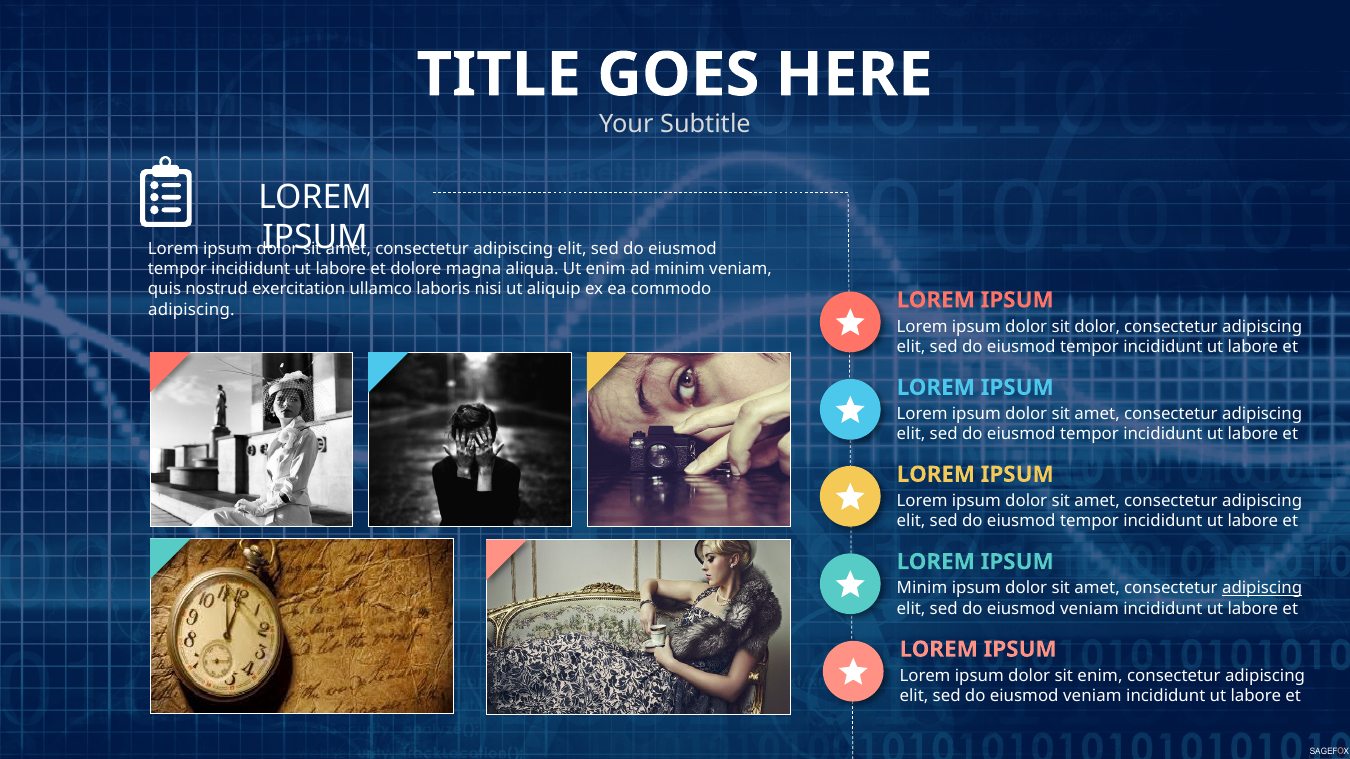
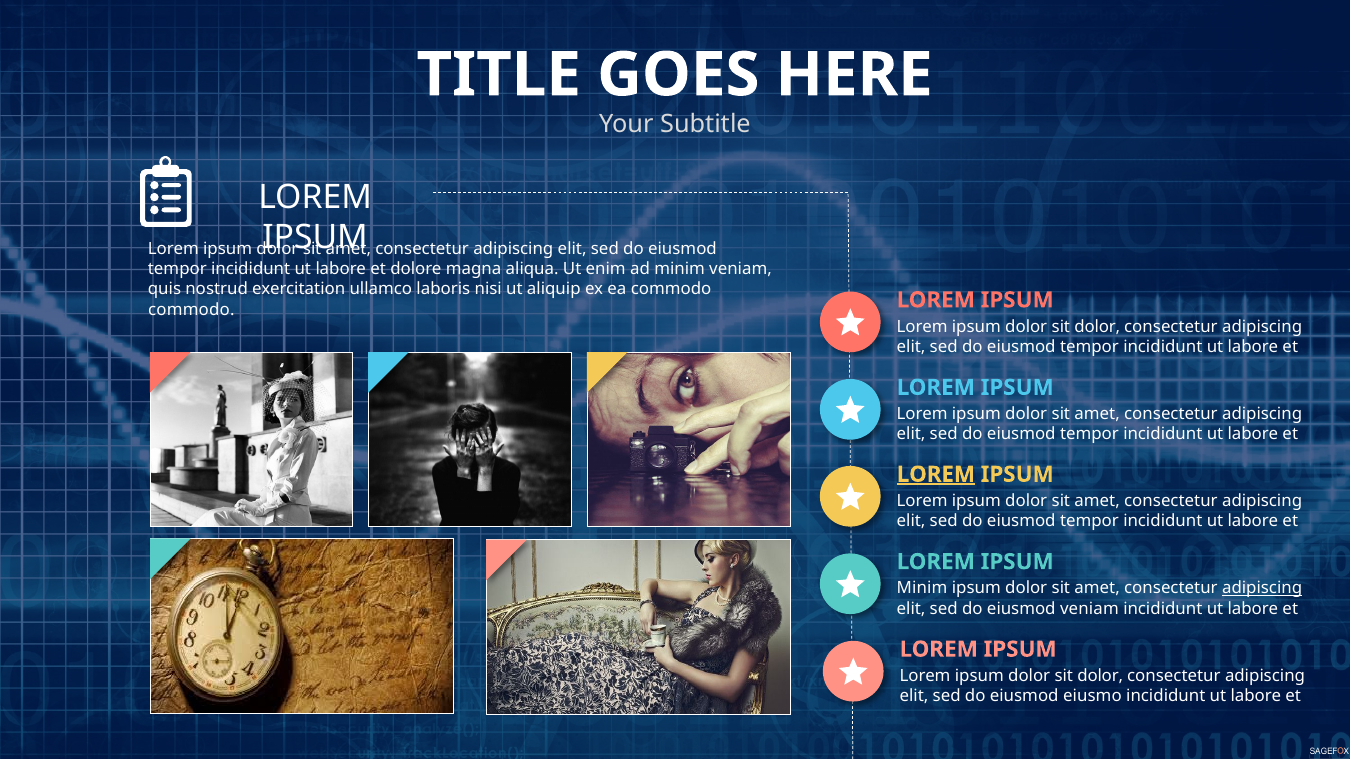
adipiscing at (191, 310): adipiscing -> commodo
LOREM at (936, 475) underline: none -> present
enim at (1100, 676): enim -> dolor
veniam at (1092, 696): veniam -> eiusmo
